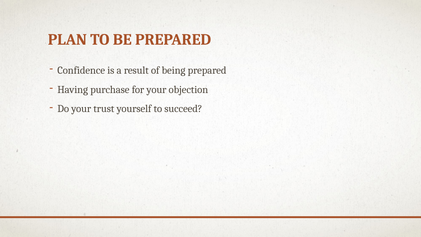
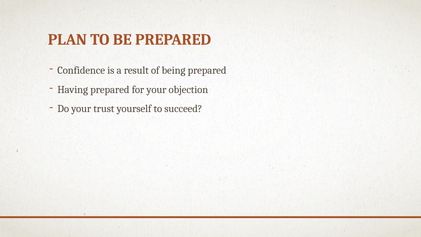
Having purchase: purchase -> prepared
